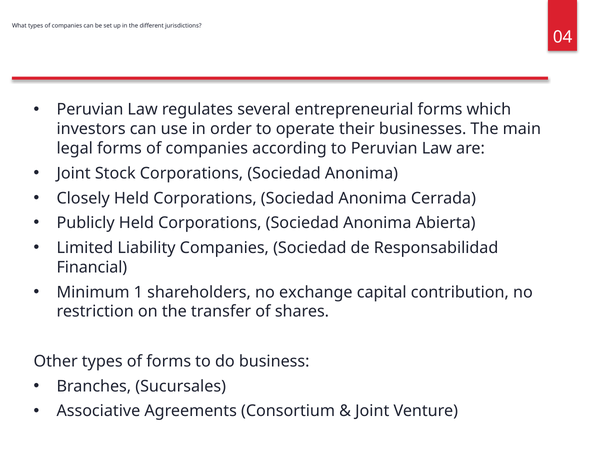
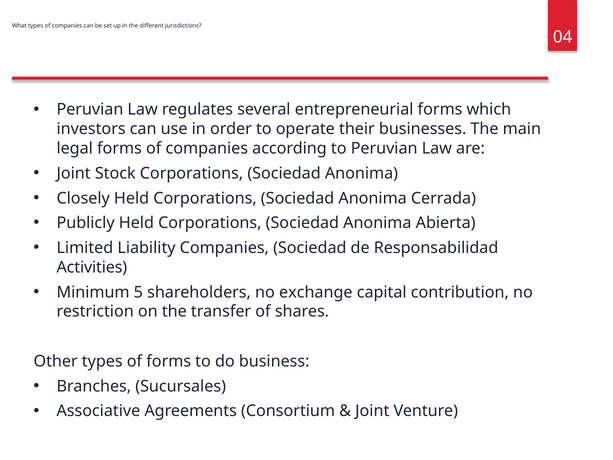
Financial: Financial -> Activities
1: 1 -> 5
